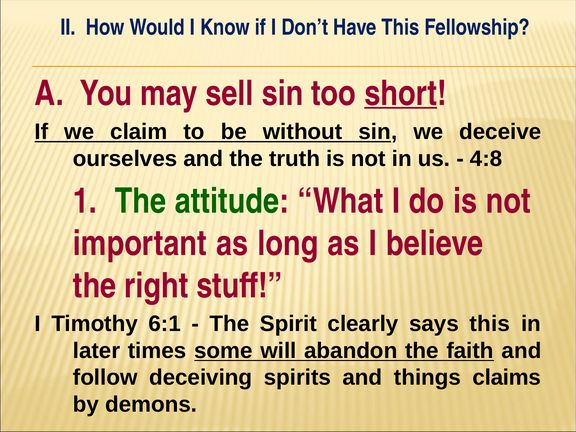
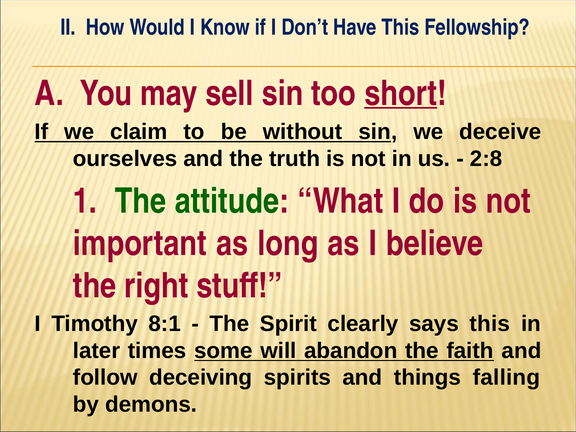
4:8: 4:8 -> 2:8
6:1: 6:1 -> 8:1
claims: claims -> falling
